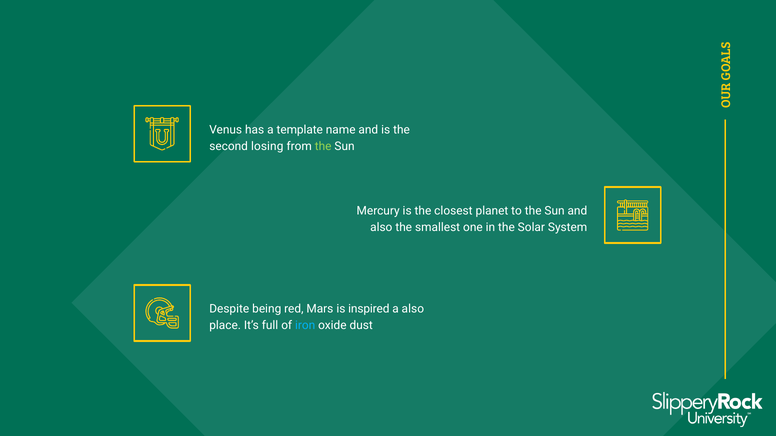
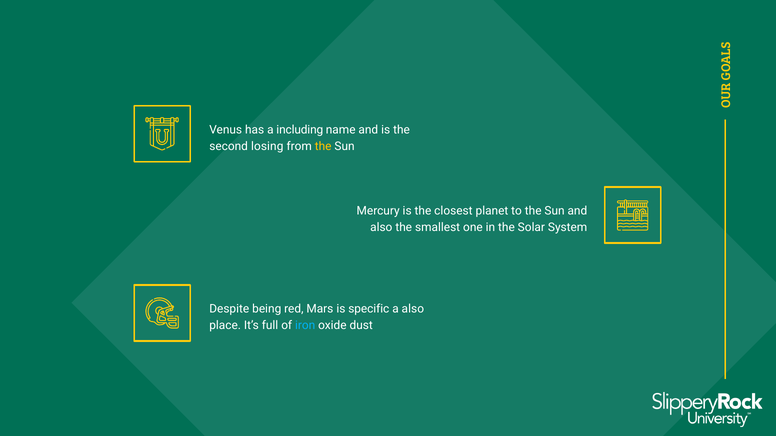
template: template -> including
the at (323, 146) colour: light green -> yellow
inspired: inspired -> specific
